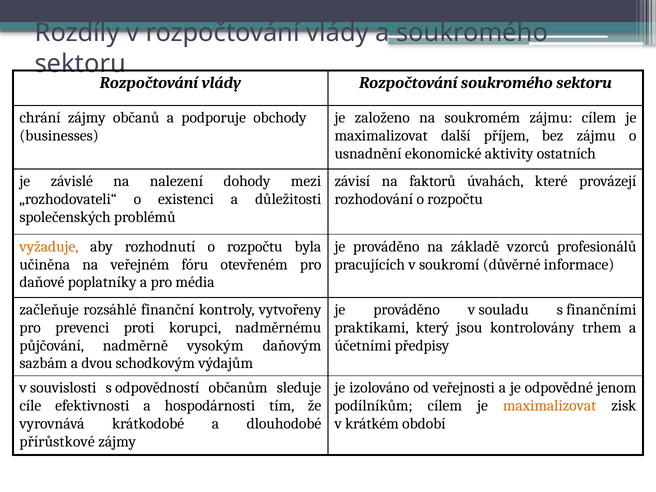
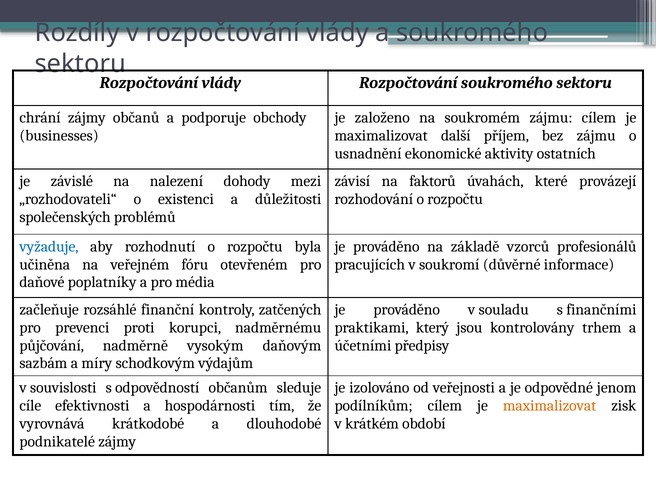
vyžaduje colour: orange -> blue
vytvořeny: vytvořeny -> zatčených
dvou: dvou -> míry
přírůstkové: přírůstkové -> podnikatelé
